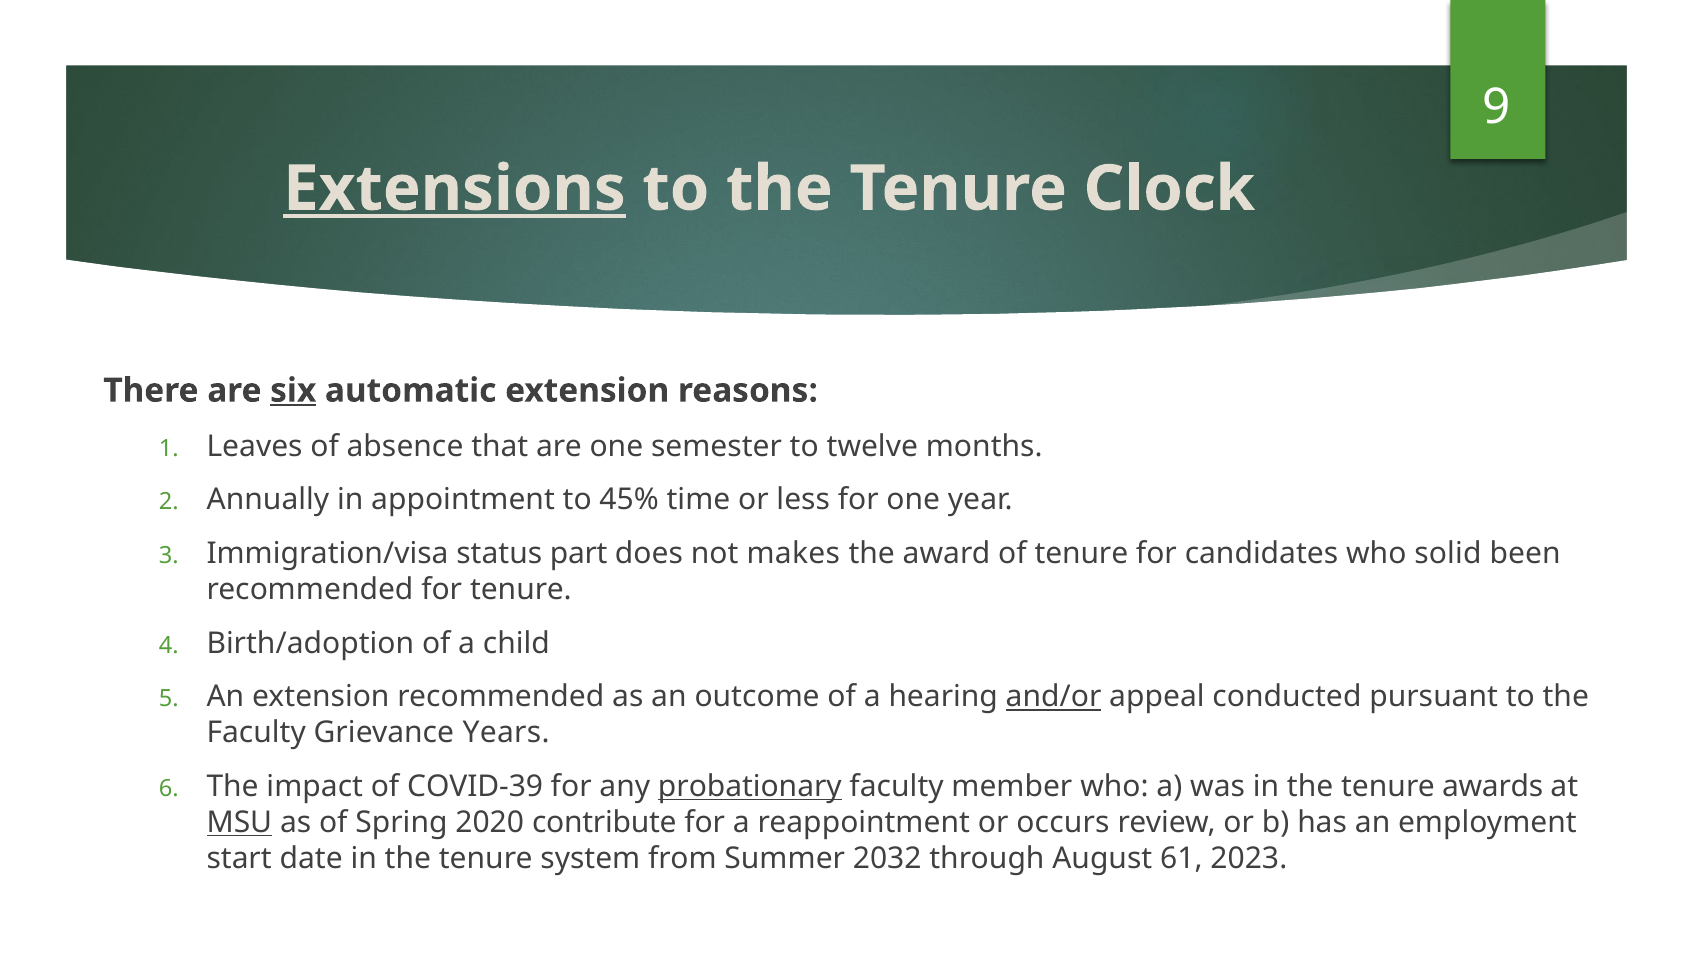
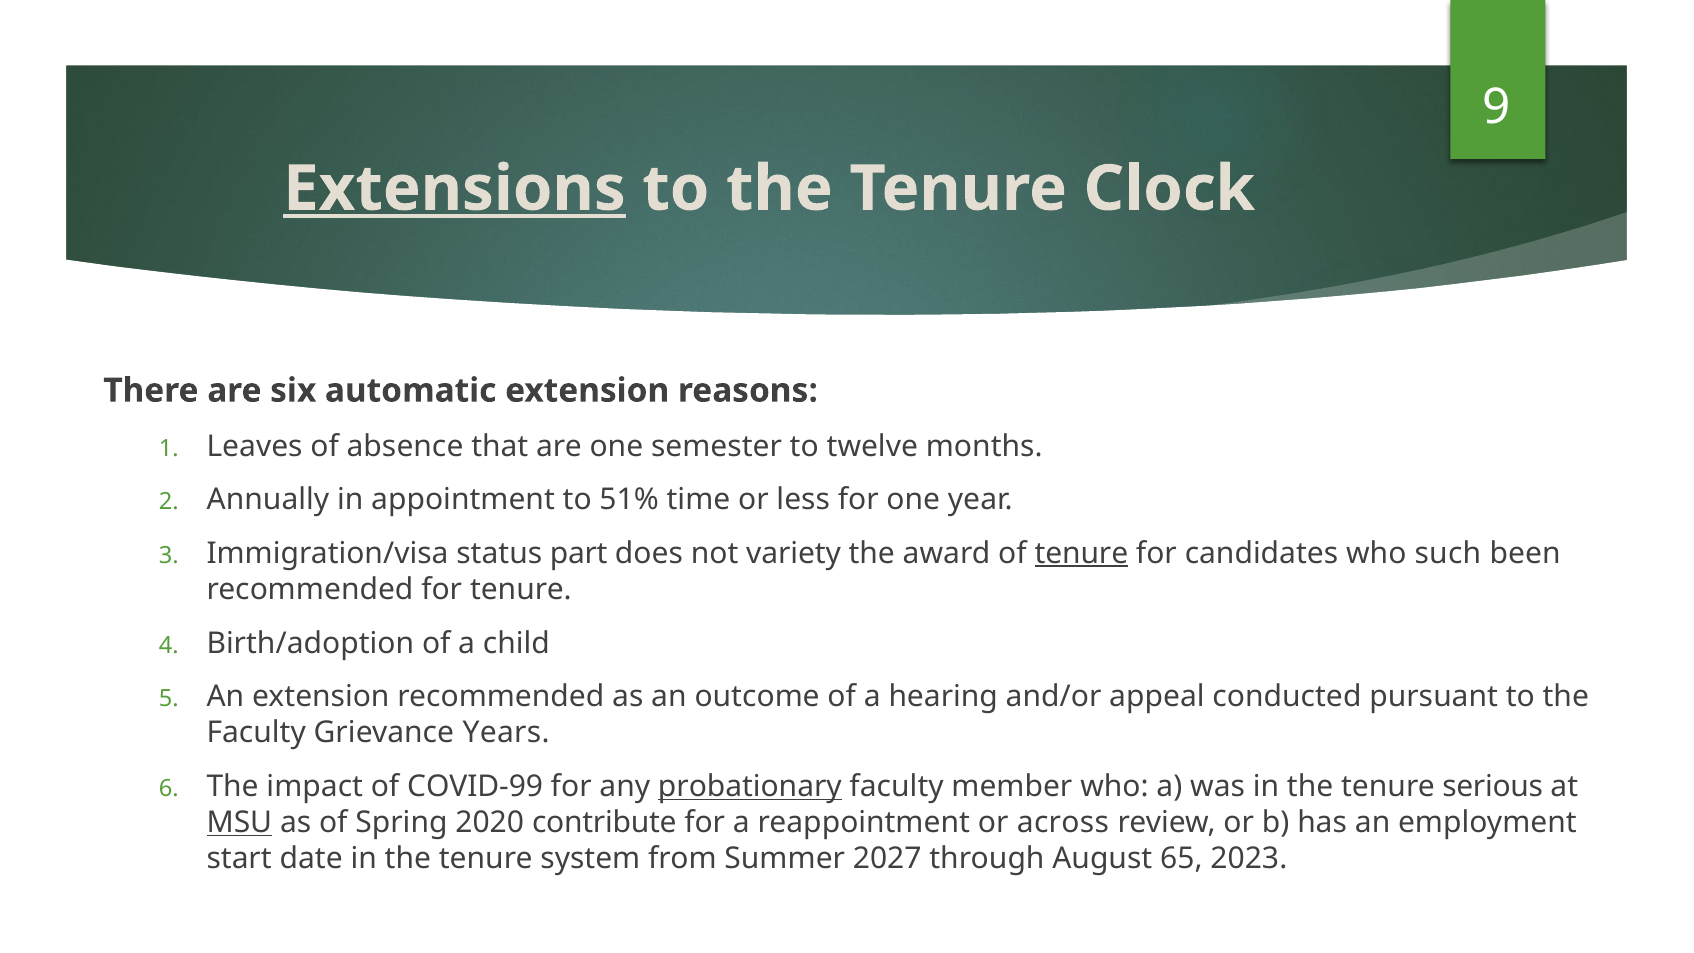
six underline: present -> none
45%: 45% -> 51%
makes: makes -> variety
tenure at (1081, 553) underline: none -> present
solid: solid -> such
and/or underline: present -> none
COVID-39: COVID-39 -> COVID-99
awards: awards -> serious
occurs: occurs -> across
2032: 2032 -> 2027
61: 61 -> 65
